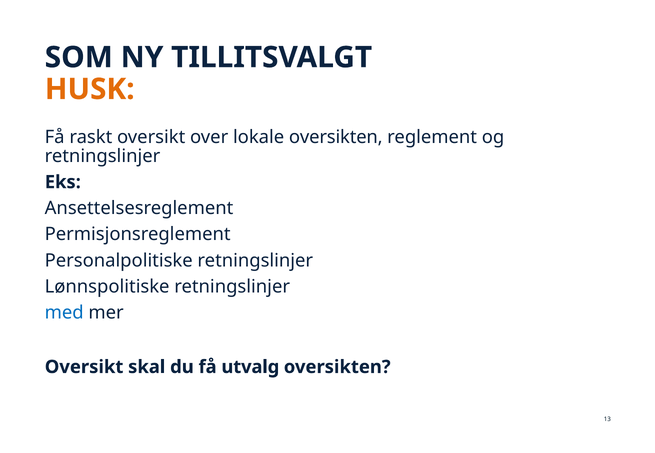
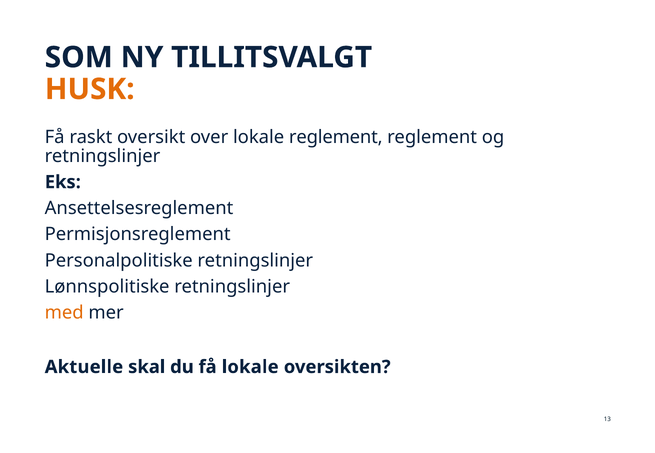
lokale oversikten: oversikten -> reglement
med colour: blue -> orange
Oversikt at (84, 367): Oversikt -> Aktuelle
få utvalg: utvalg -> lokale
